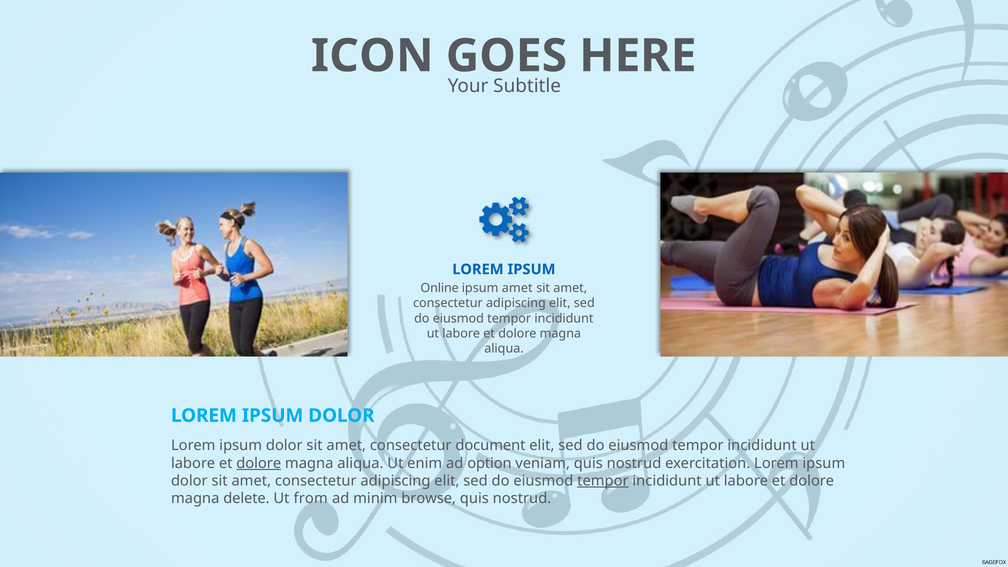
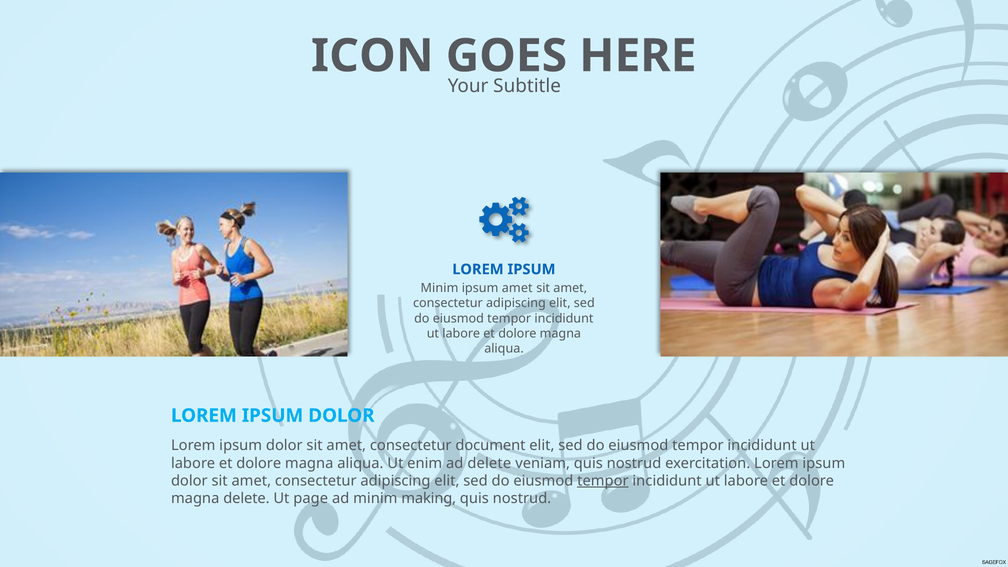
Online at (440, 288): Online -> Minim
dolore at (259, 463) underline: present -> none
ad option: option -> delete
from: from -> page
browse: browse -> making
